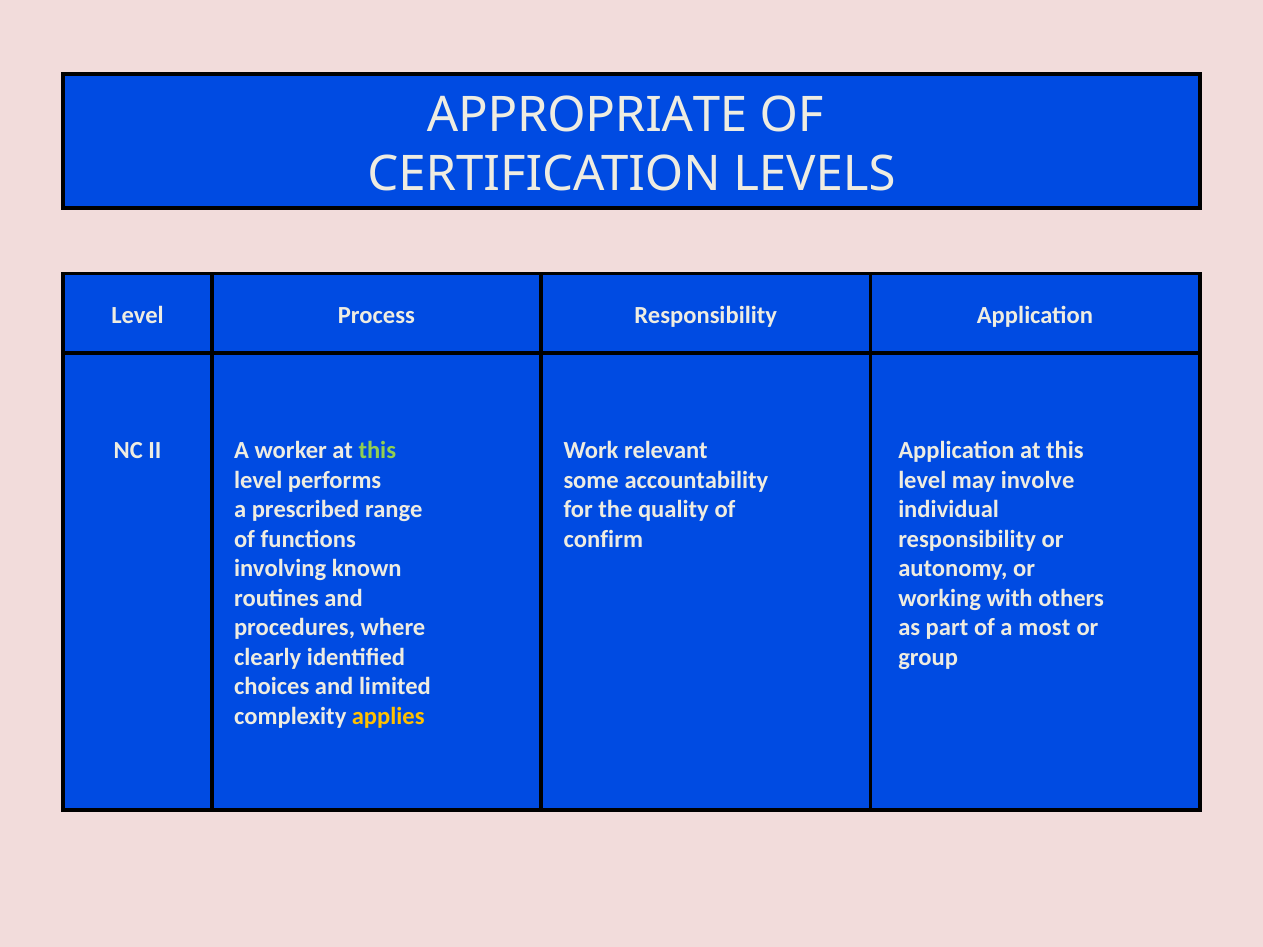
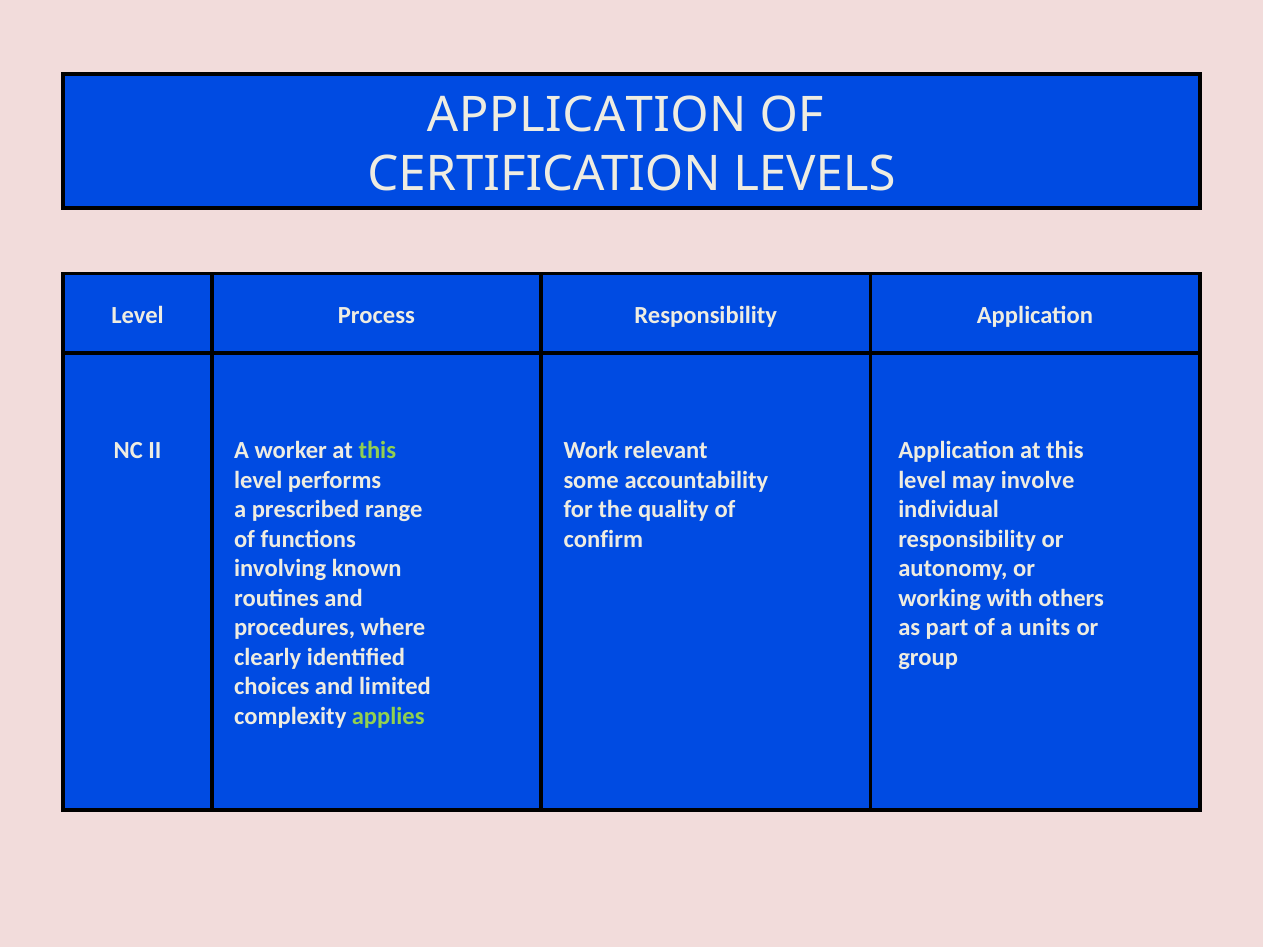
APPROPRIATE at (587, 115): APPROPRIATE -> APPLICATION
most: most -> units
applies colour: yellow -> light green
